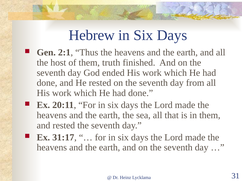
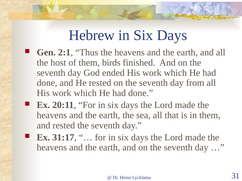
truth: truth -> birds
